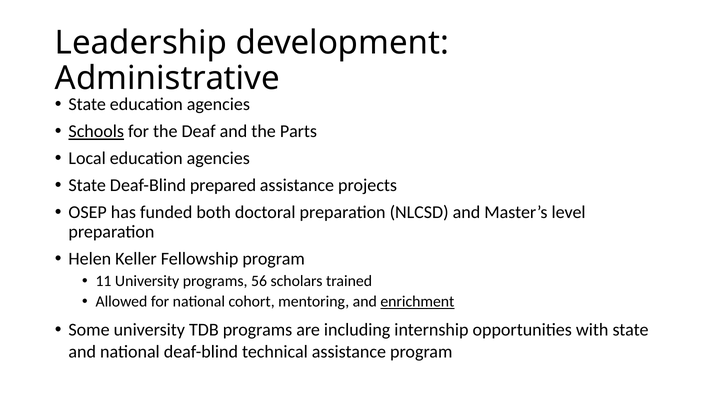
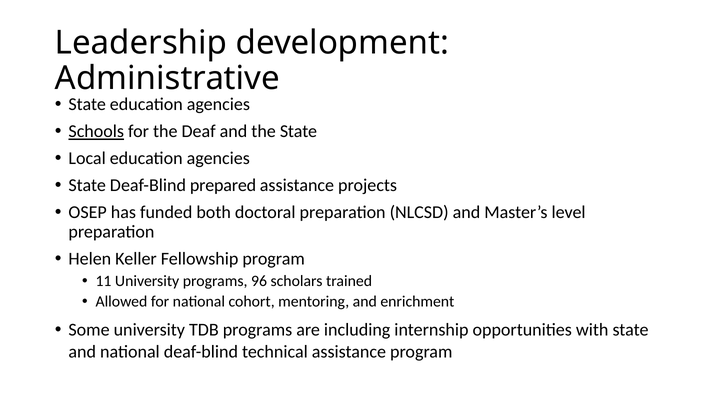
the Parts: Parts -> State
56: 56 -> 96
enrichment underline: present -> none
